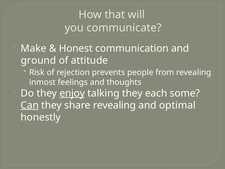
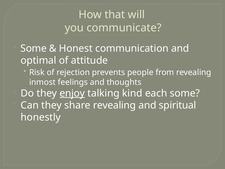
Make at (34, 48): Make -> Some
ground: ground -> optimal
talking they: they -> kind
Can underline: present -> none
optimal: optimal -> spiritual
